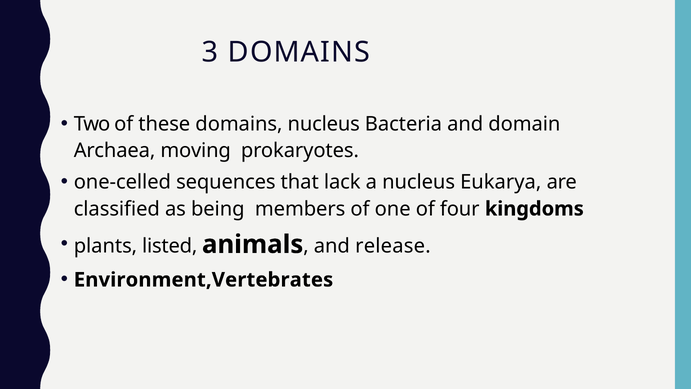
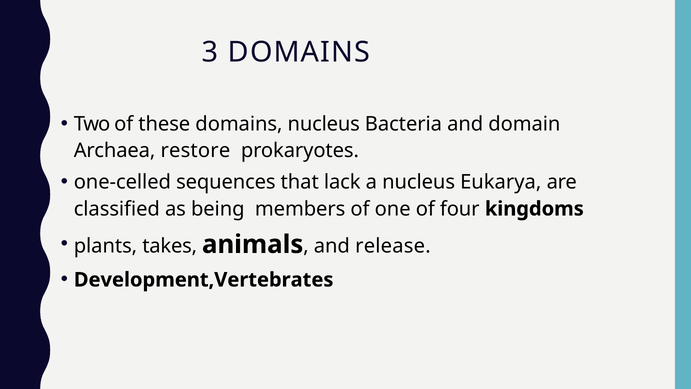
moving: moving -> restore
listed: listed -> takes
Environment,Vertebrates: Environment,Vertebrates -> Development,Vertebrates
